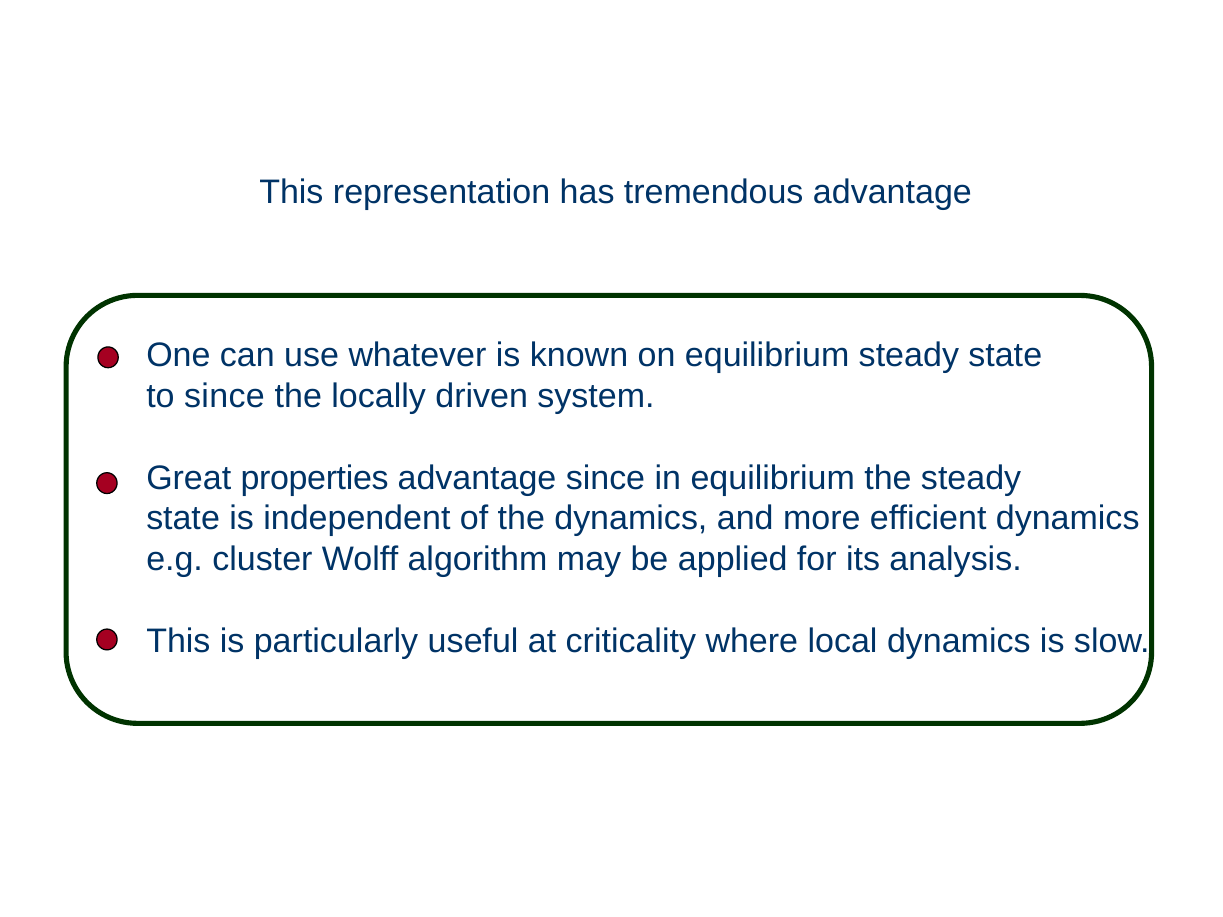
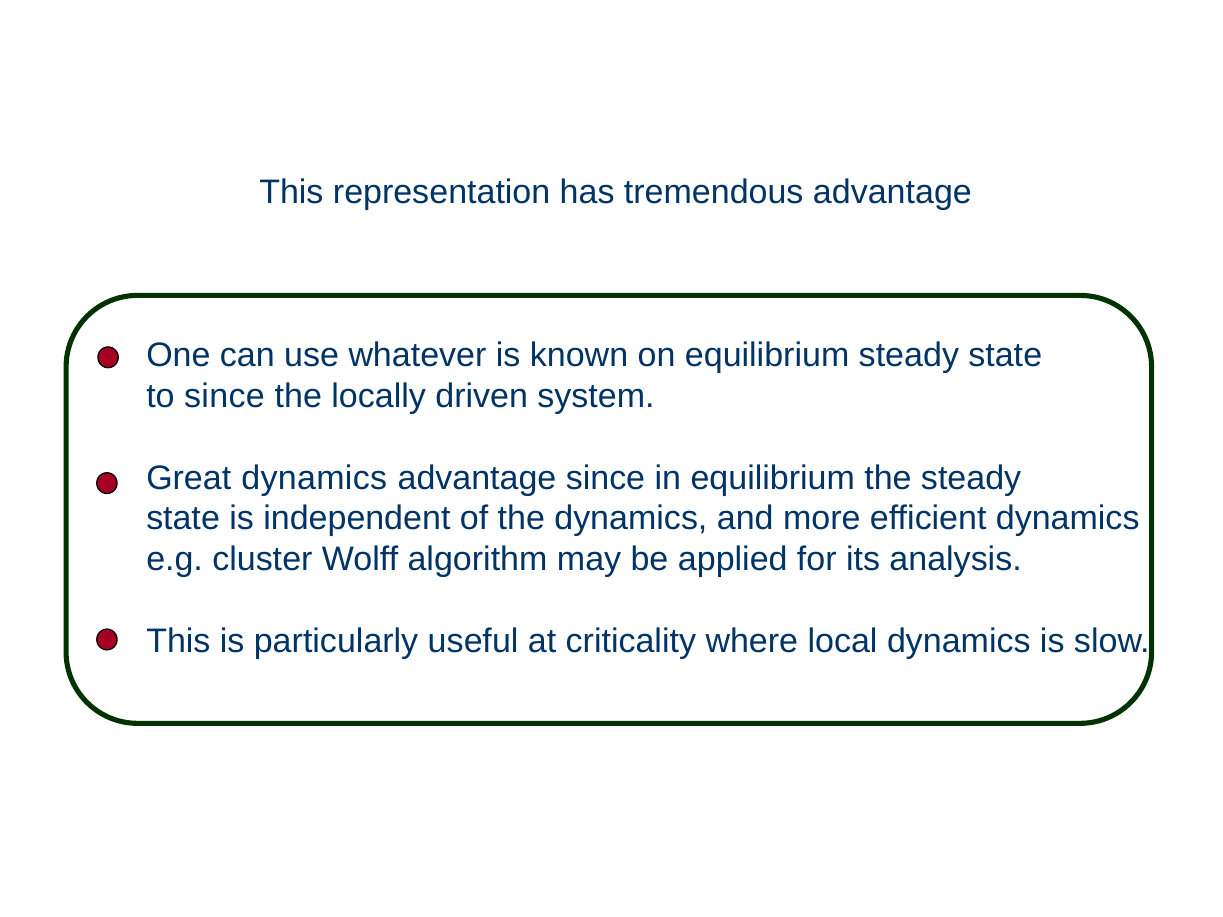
Great properties: properties -> dynamics
